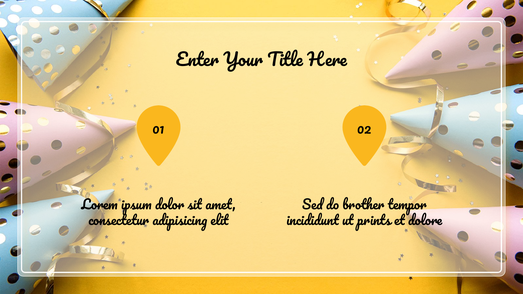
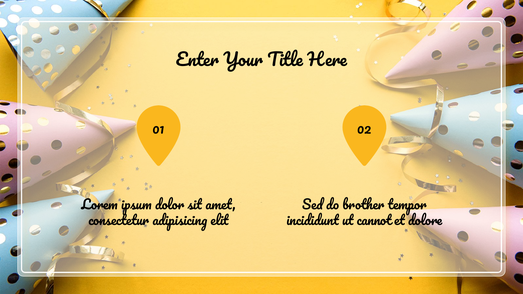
prints: prints -> cannot
